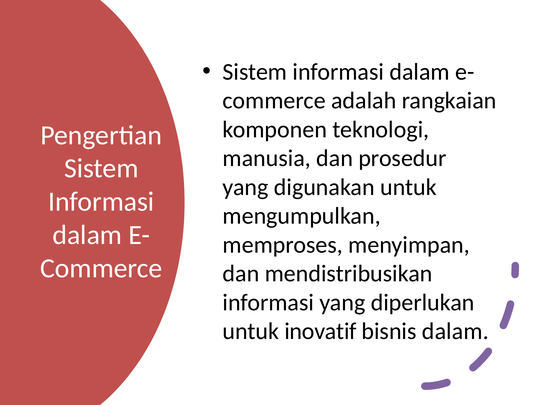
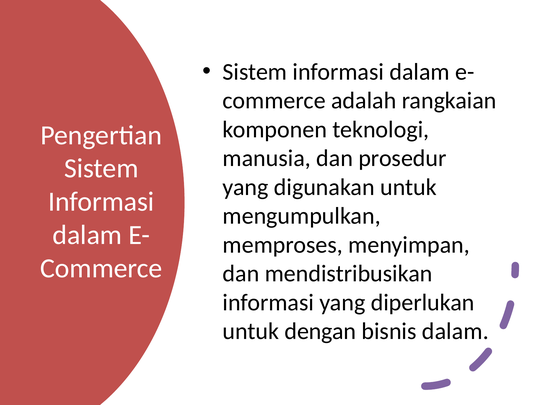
inovatif: inovatif -> dengan
